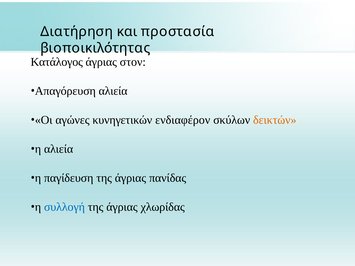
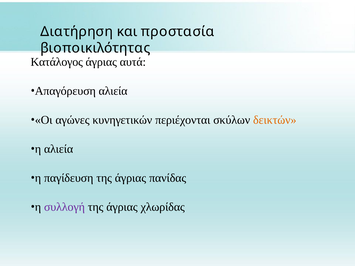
στον: στον -> αυτά
ενδιαφέρον: ενδιαφέρον -> περιέχονται
συλλογή colour: blue -> purple
